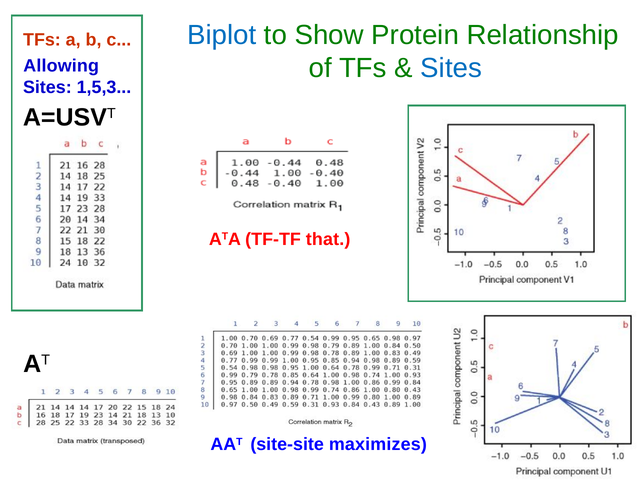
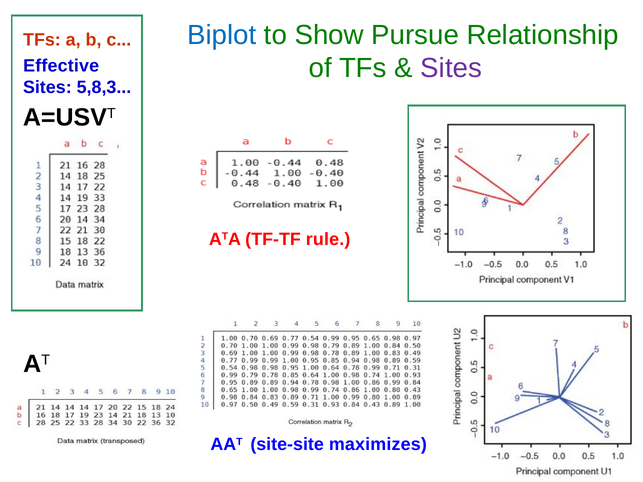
Protein: Protein -> Pursue
Sites at (451, 68) colour: blue -> purple
Allowing: Allowing -> Effective
1,5,3: 1,5,3 -> 5,8,3
that: that -> rule
